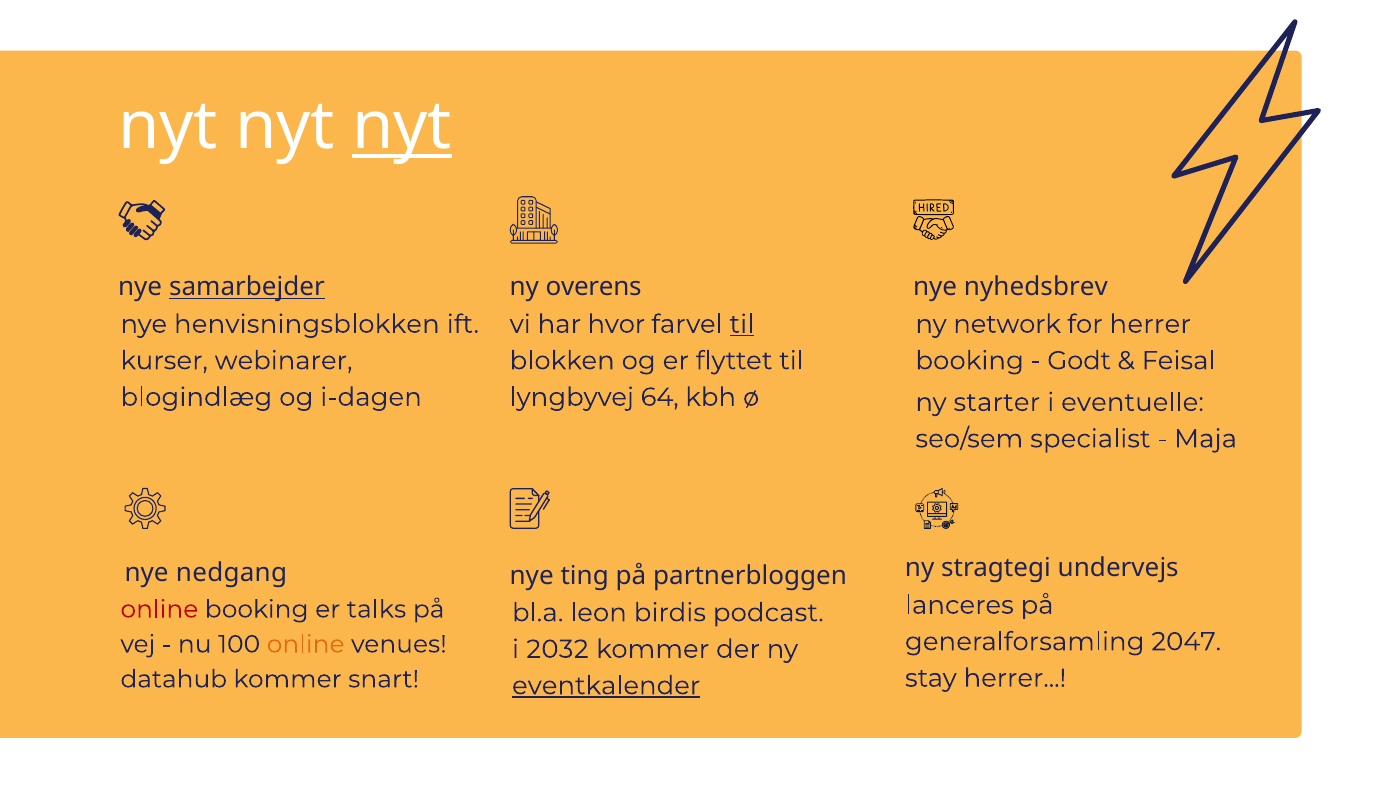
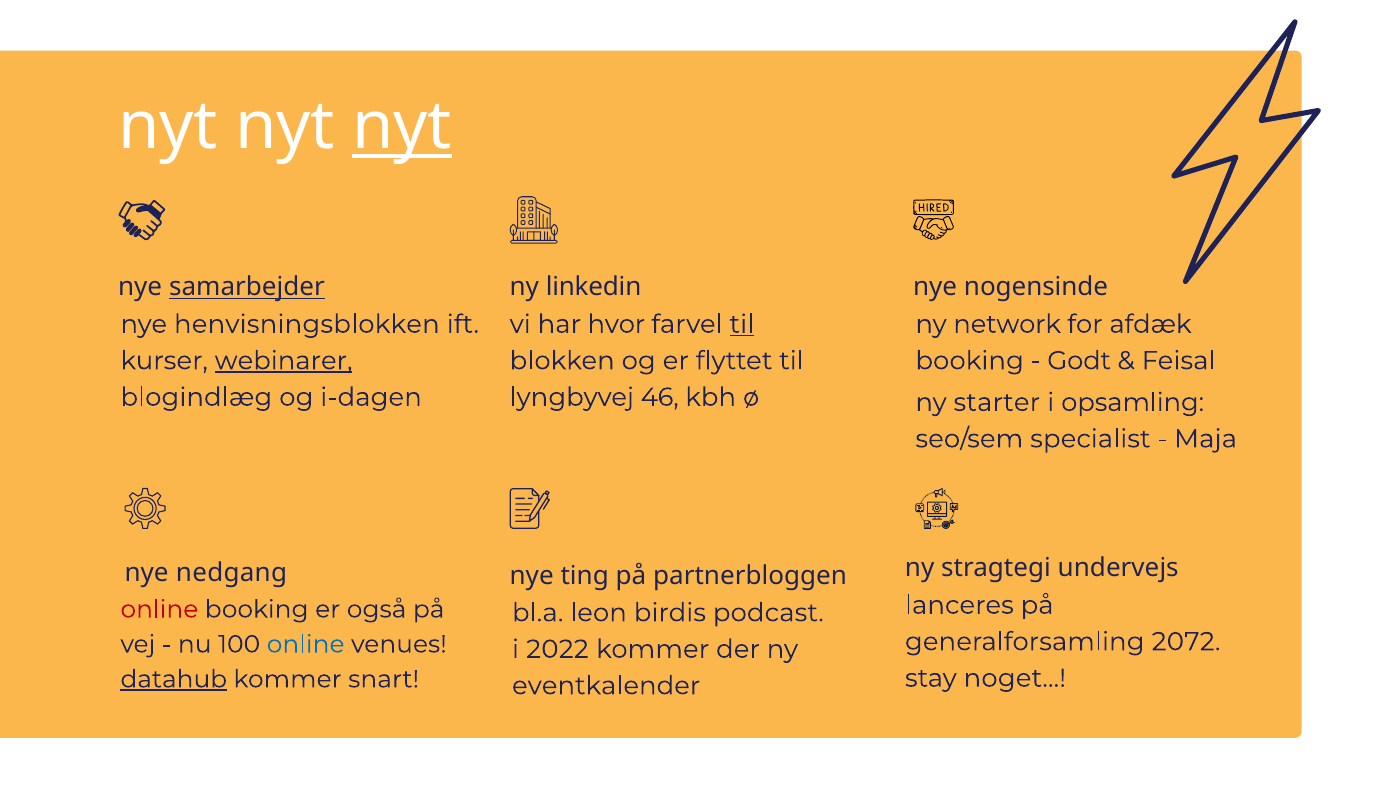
overens: overens -> linkedin
nyhedsbrev: nyhedsbrev -> nogensinde
for herrer: herrer -> afdæk
webinarer underline: none -> present
64: 64 -> 46
eventuelle: eventuelle -> opsamling
talks: talks -> også
2047: 2047 -> 2072
online at (306, 645) colour: orange -> blue
2032: 2032 -> 2022
stay herrer: herrer -> noget
datahub underline: none -> present
eventkalender underline: present -> none
